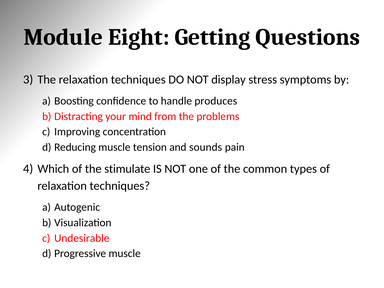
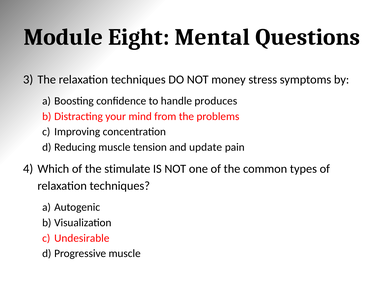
Getting: Getting -> Mental
display: display -> money
sounds: sounds -> update
